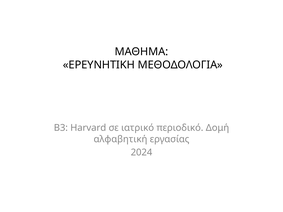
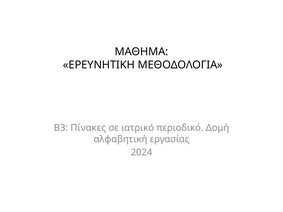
Harvard: Harvard -> Πίνακες
